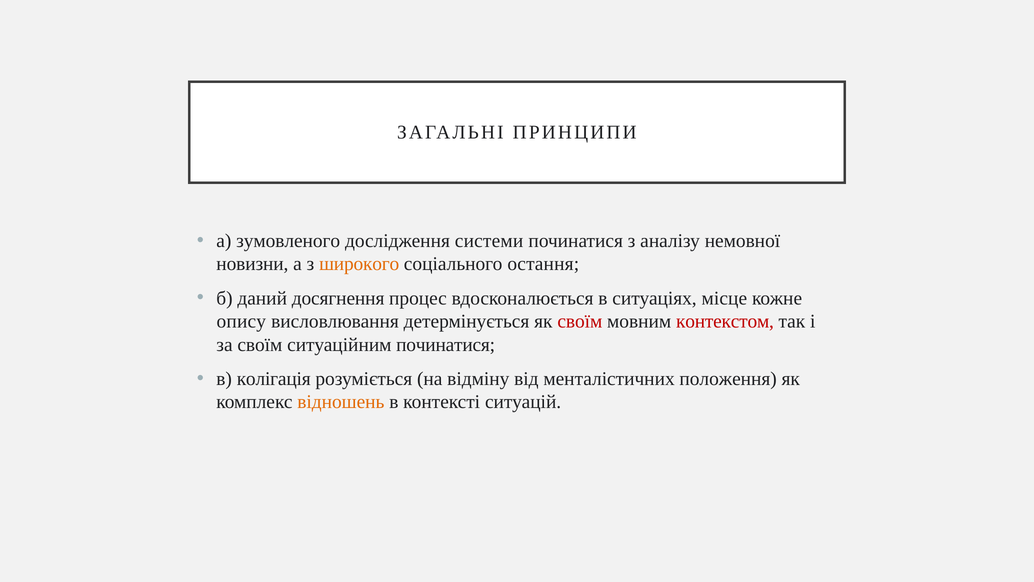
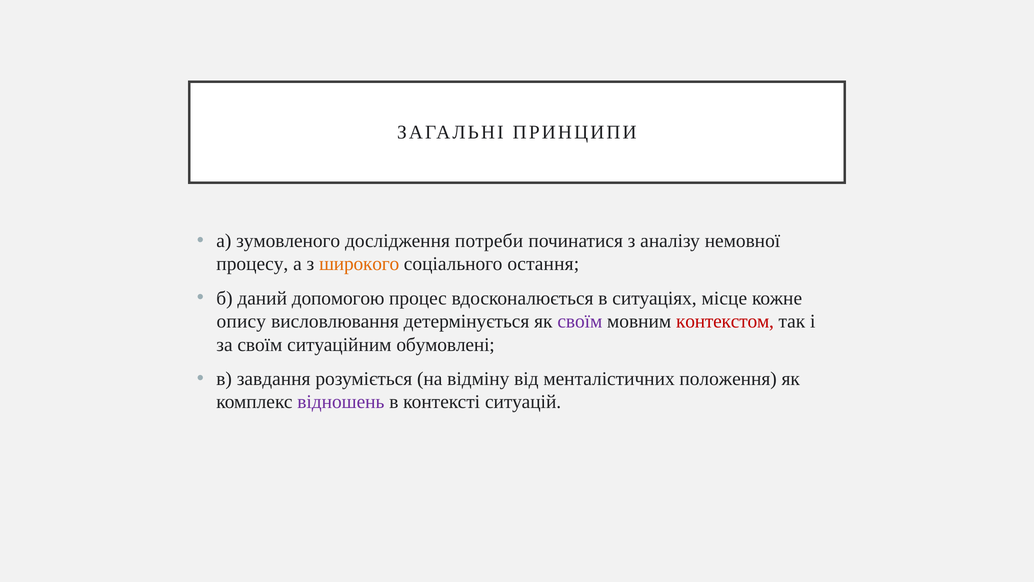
системи: системи -> потреби
новизни: новизни -> процесу
досягнення: досягнення -> допомогою
своїм at (580, 321) colour: red -> purple
ситуаційним починатися: починатися -> обумовлені
колігація: колігація -> завдання
відношень colour: orange -> purple
